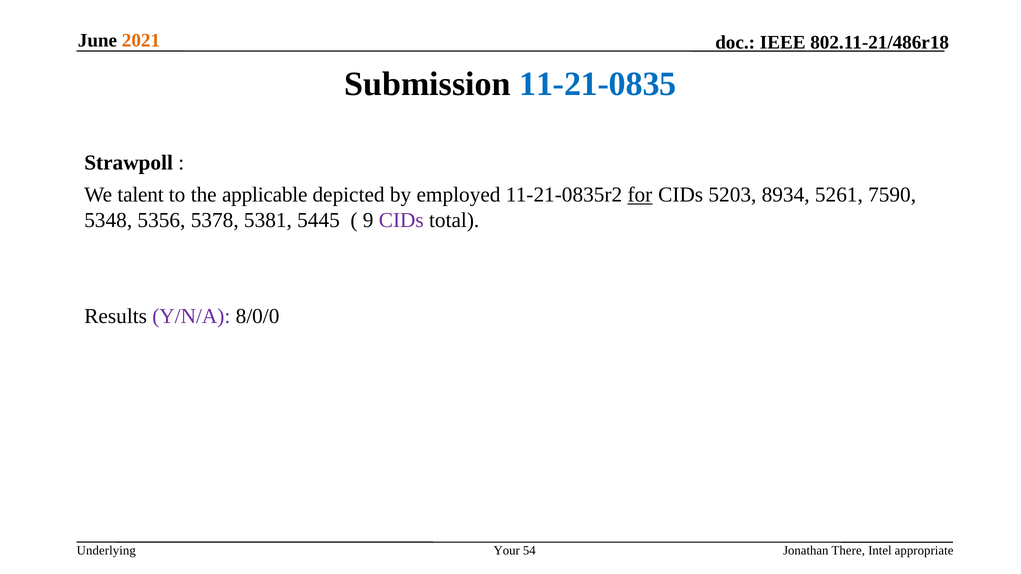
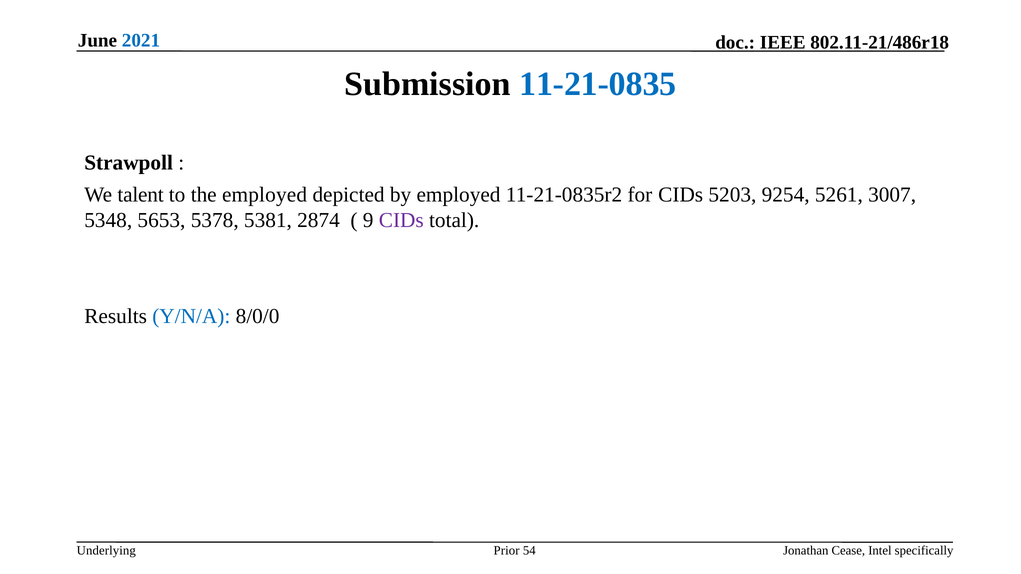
2021 colour: orange -> blue
the applicable: applicable -> employed
for underline: present -> none
8934: 8934 -> 9254
7590: 7590 -> 3007
5356: 5356 -> 5653
5445: 5445 -> 2874
Y/N/A colour: purple -> blue
Your: Your -> Prior
There: There -> Cease
appropriate: appropriate -> specifically
